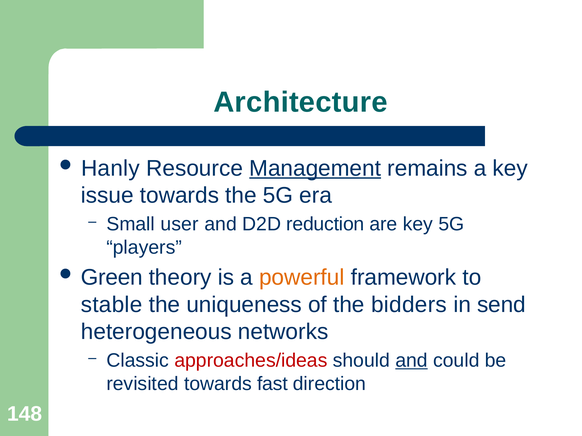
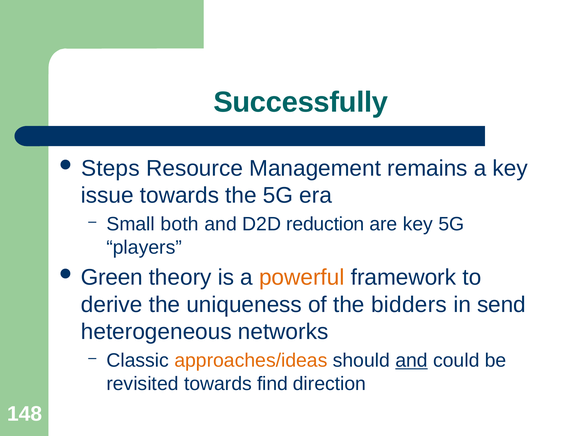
Architecture: Architecture -> Successfully
Hanly: Hanly -> Steps
Management underline: present -> none
user: user -> both
stable: stable -> derive
approaches/ideas colour: red -> orange
fast: fast -> find
